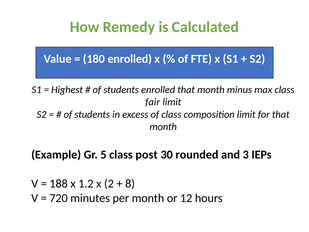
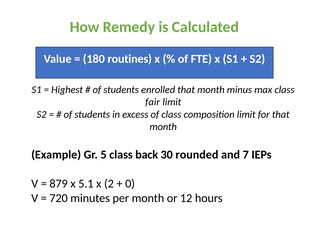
180 enrolled: enrolled -> routines
post: post -> back
3: 3 -> 7
188: 188 -> 879
1.2: 1.2 -> 5.1
8: 8 -> 0
